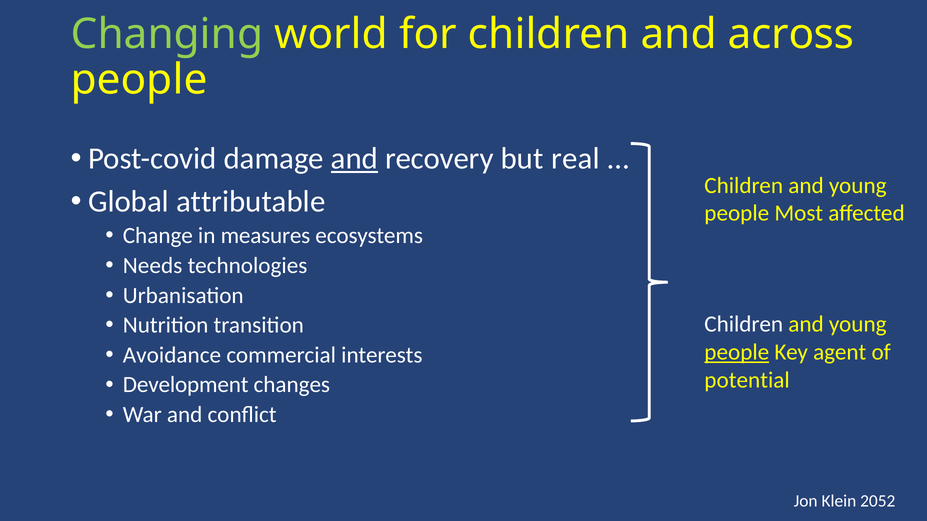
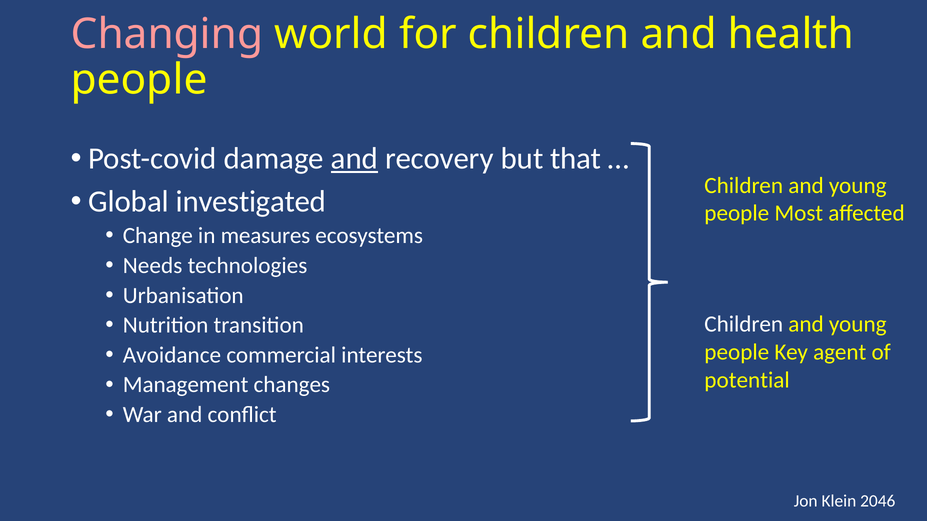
Changing colour: light green -> pink
across: across -> health
real: real -> that
attributable: attributable -> investigated
people at (737, 352) underline: present -> none
Development: Development -> Management
2052: 2052 -> 2046
